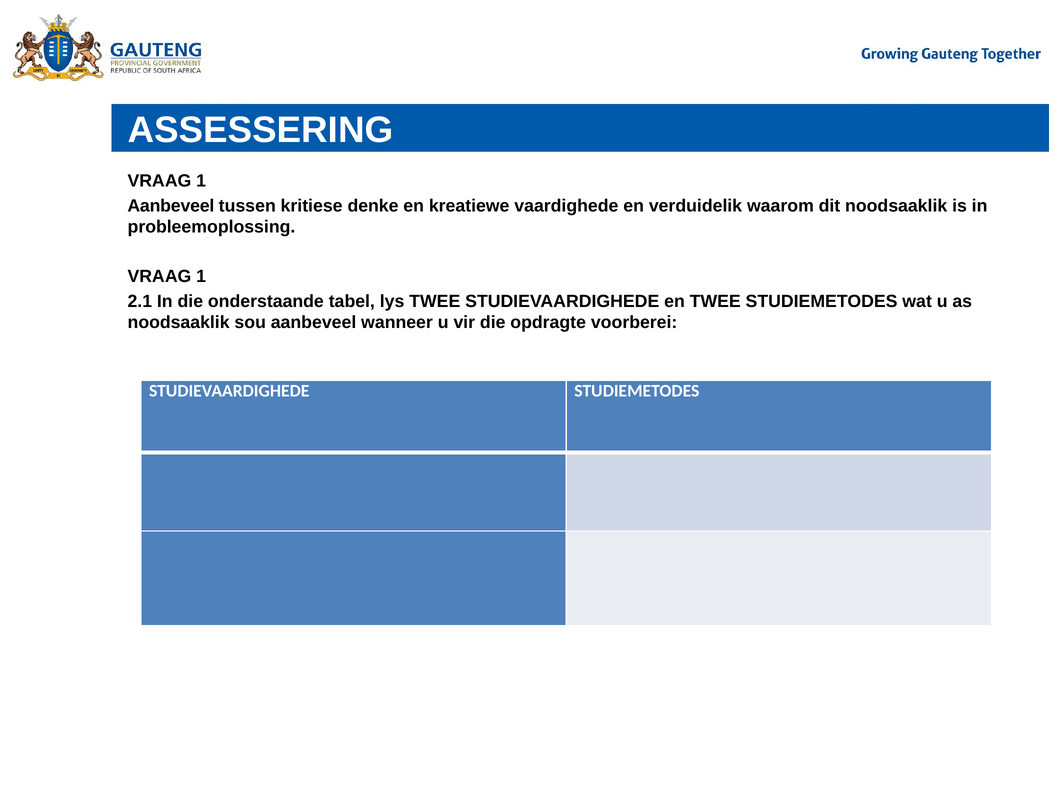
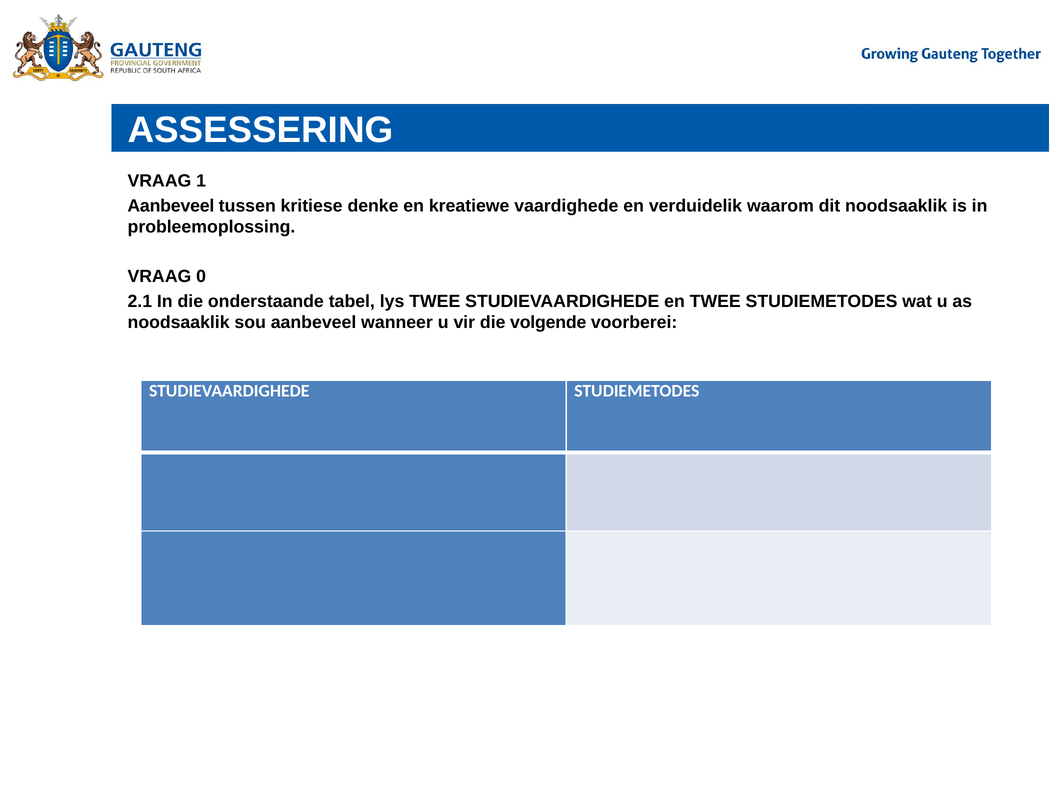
1 at (201, 277): 1 -> 0
opdragte: opdragte -> volgende
